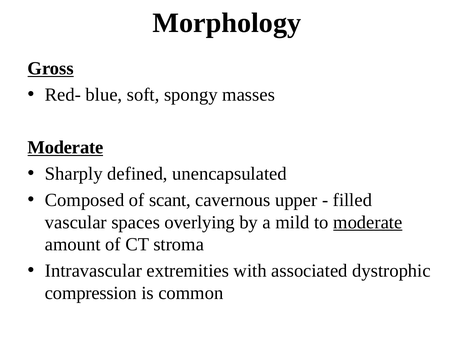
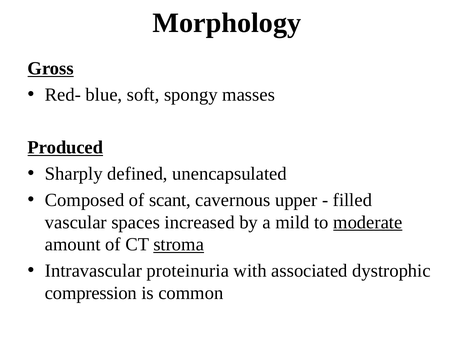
Moderate at (65, 148): Moderate -> Produced
overlying: overlying -> increased
stroma underline: none -> present
extremities: extremities -> proteinuria
